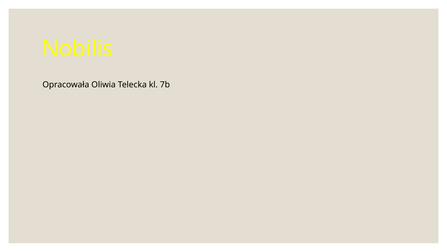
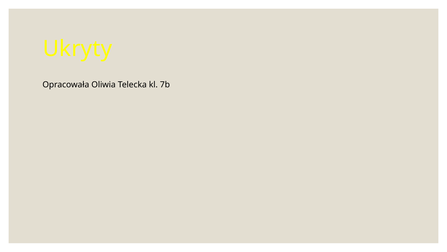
Nobilis: Nobilis -> Ukryty
